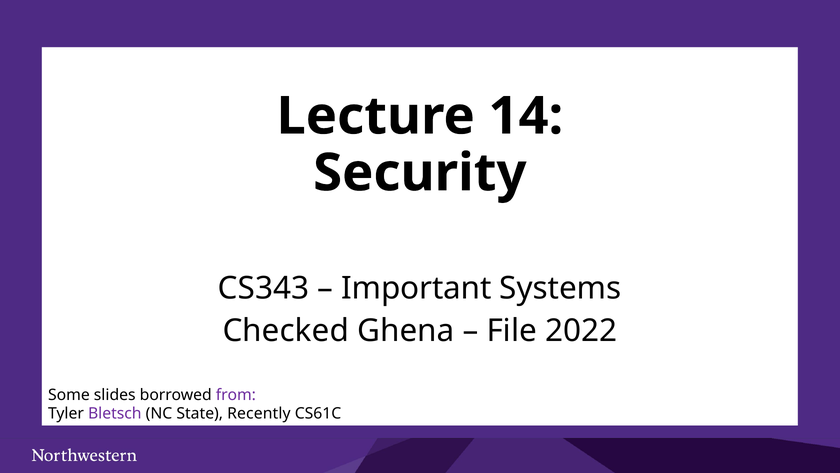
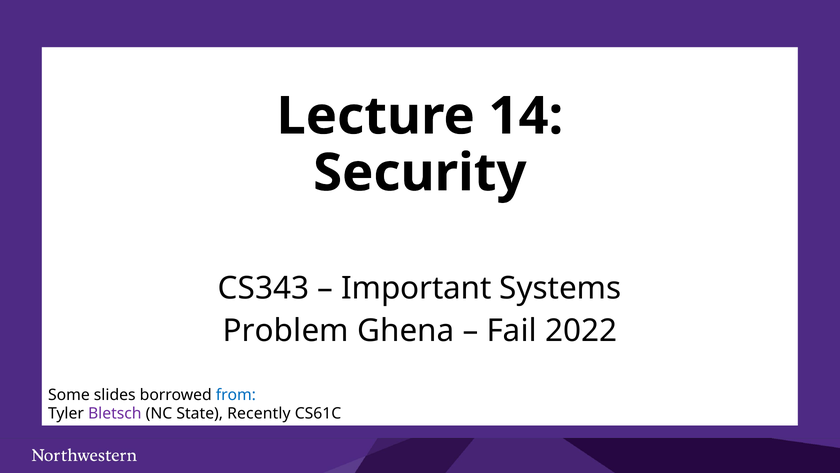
Checked: Checked -> Problem
File: File -> Fail
from colour: purple -> blue
